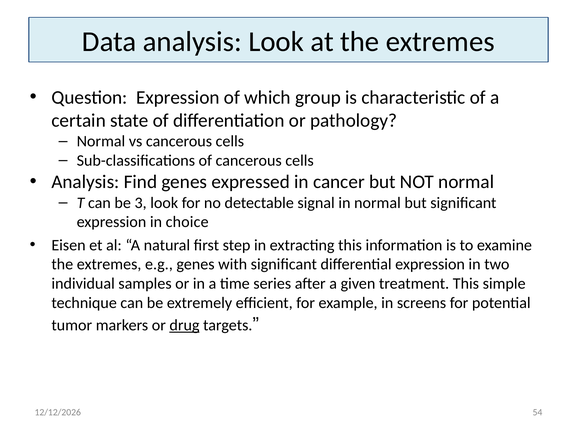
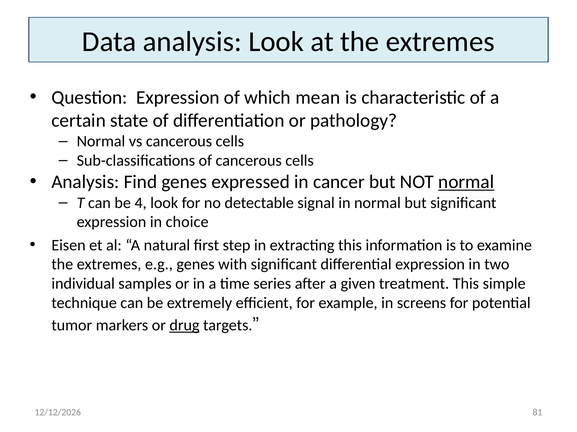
group: group -> mean
normal at (466, 182) underline: none -> present
3: 3 -> 4
54: 54 -> 81
